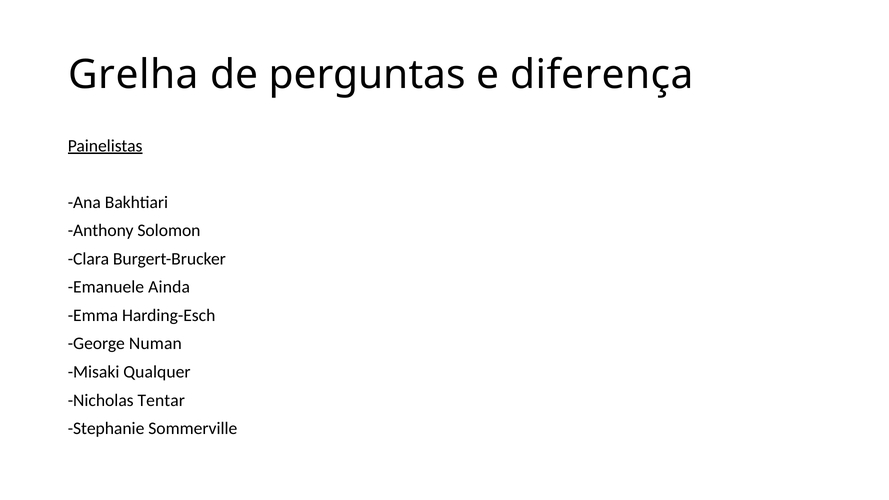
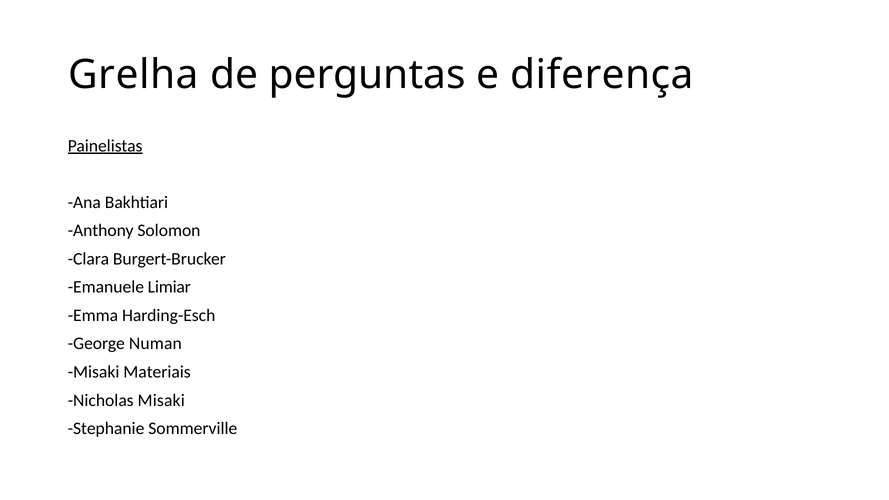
Ainda: Ainda -> Limiar
Qualquer: Qualquer -> Materiais
Nicholas Tentar: Tentar -> Misaki
